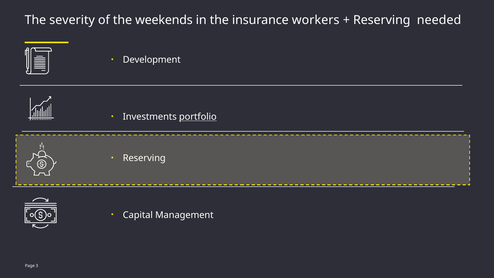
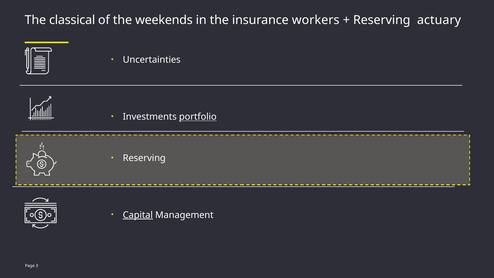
severity: severity -> classical
needed: needed -> actuary
Development: Development -> Uncertainties
Capital underline: none -> present
